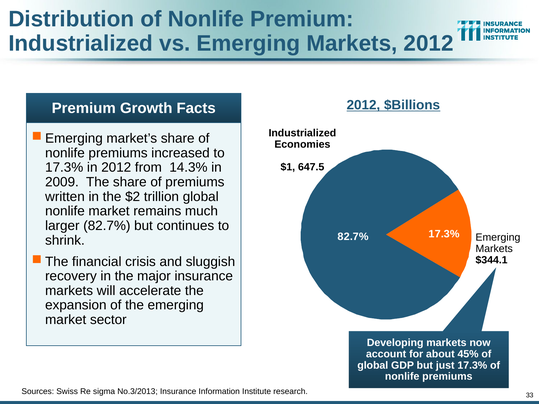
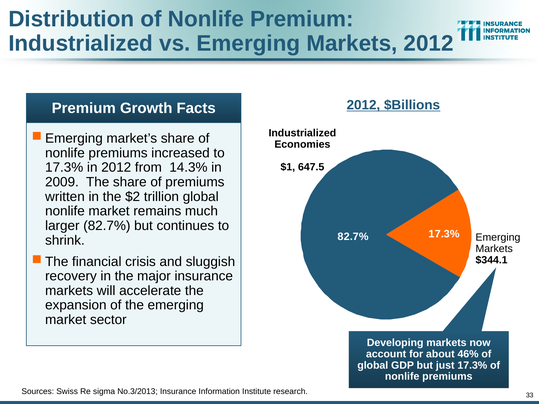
45%: 45% -> 46%
